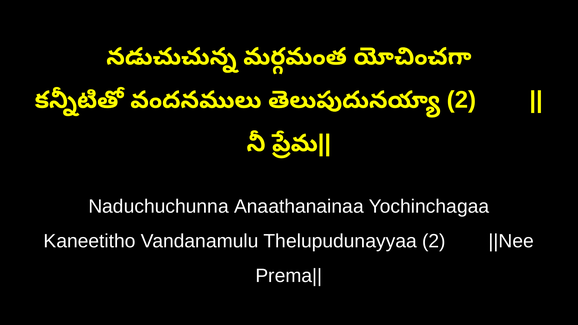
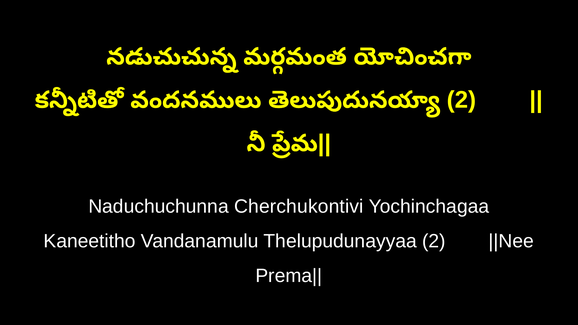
Anaathanainaa: Anaathanainaa -> Cherchukontivi
